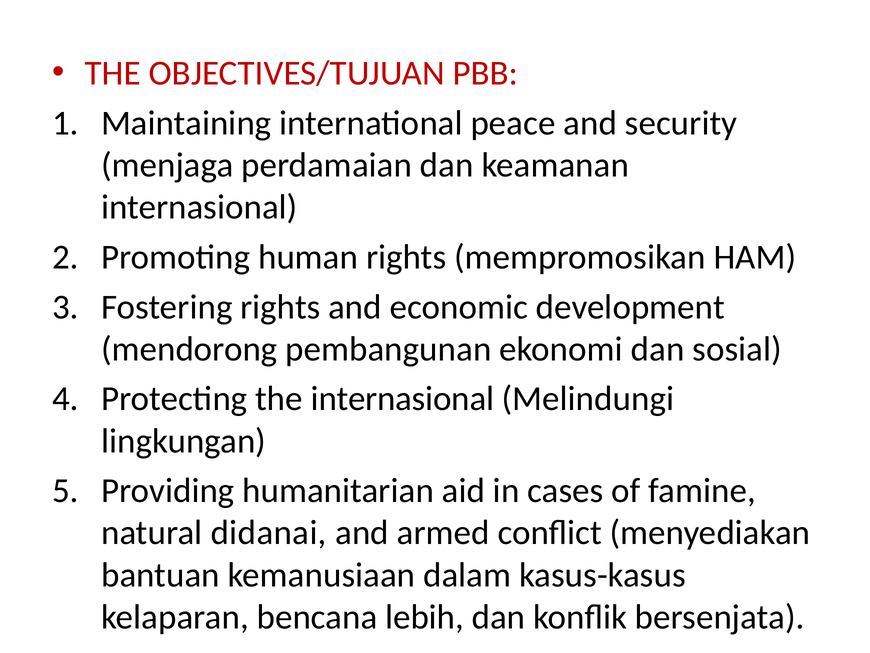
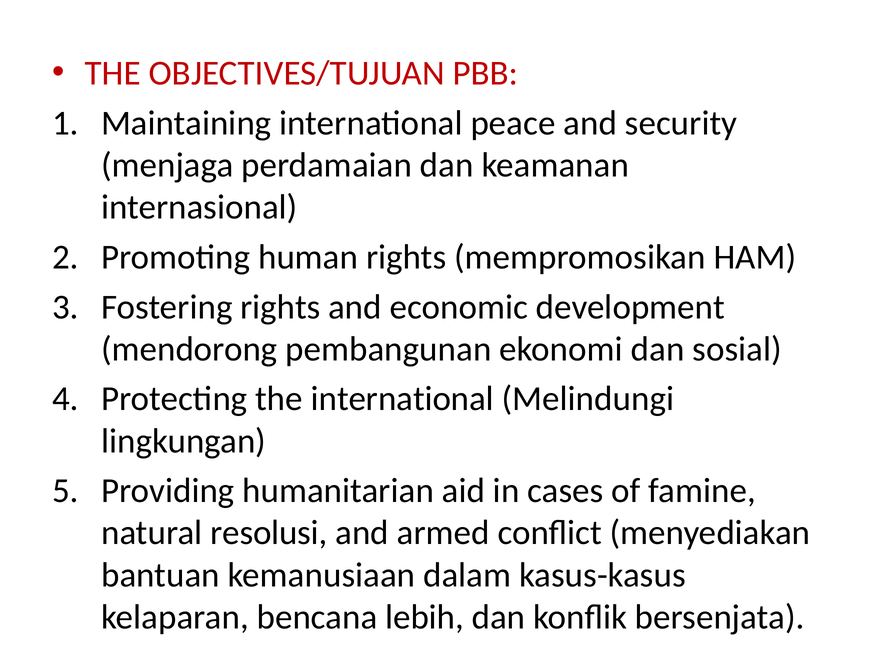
the internasional: internasional -> international
didanai: didanai -> resolusi
